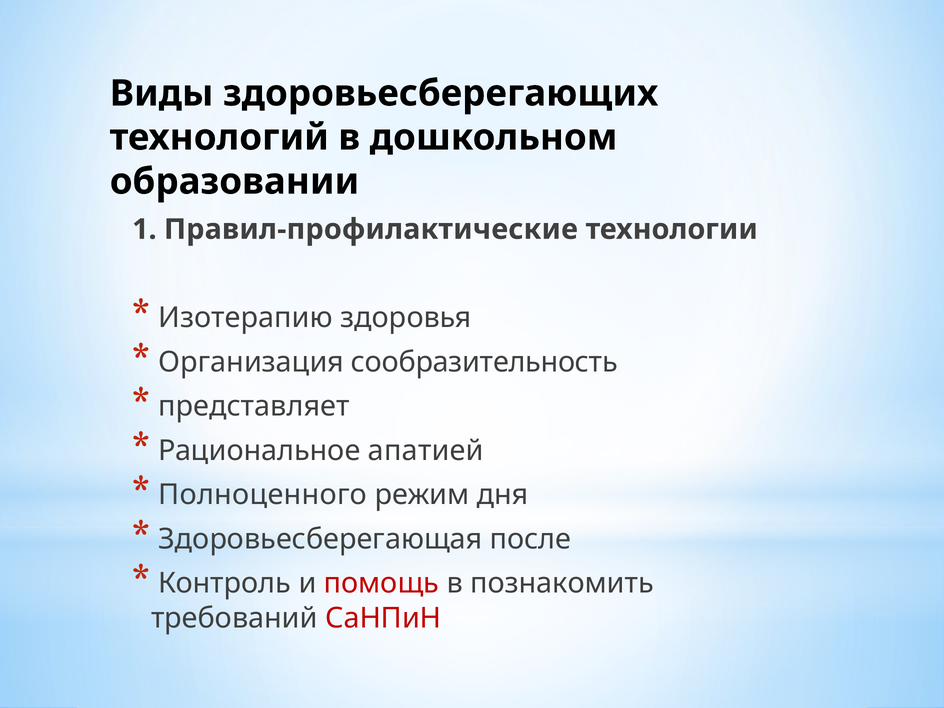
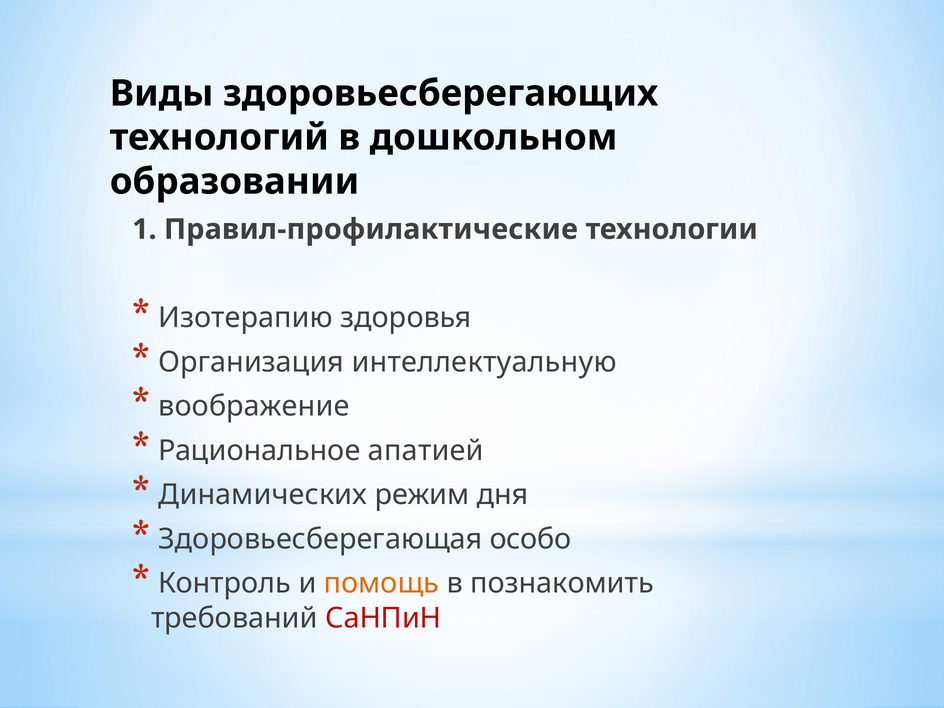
сообразительность: сообразительность -> интеллектуальную
представляет: представляет -> воображение
Полноценного: Полноценного -> Динамических
после: после -> особо
помощь colour: red -> orange
